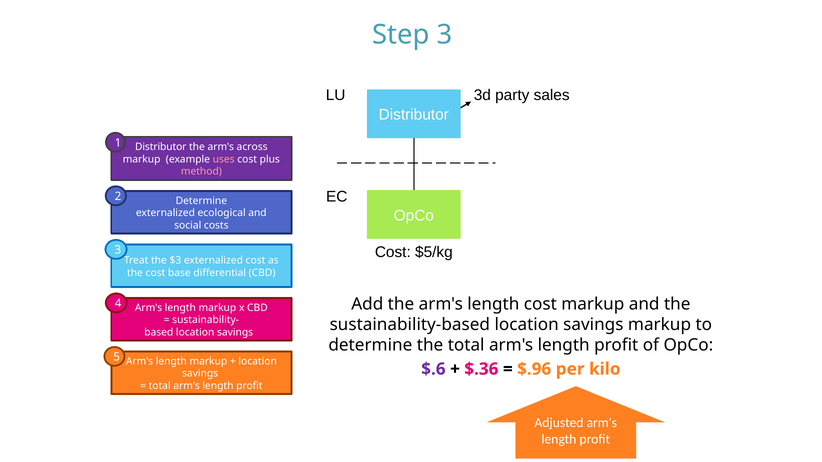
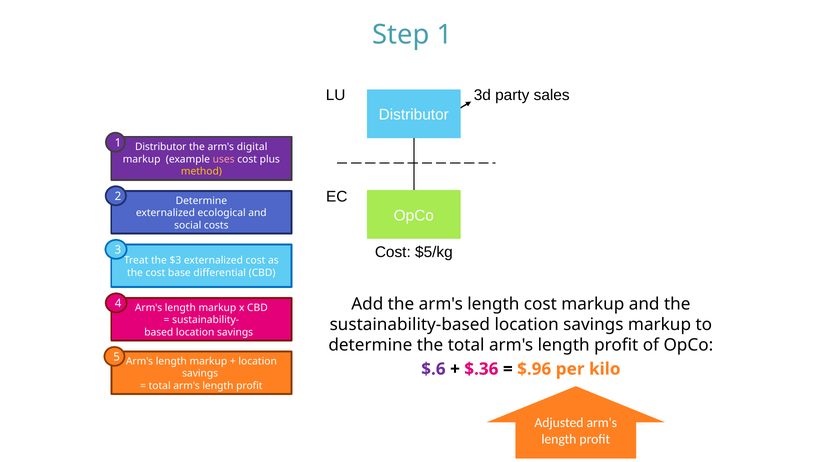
Step 3: 3 -> 1
across: across -> digital
method colour: pink -> yellow
